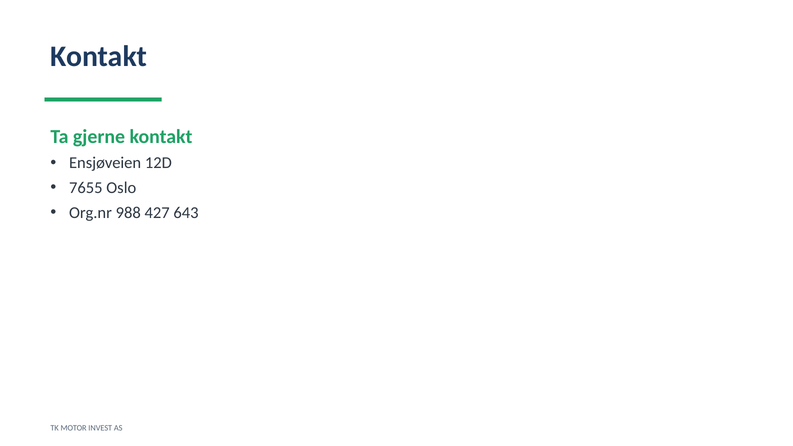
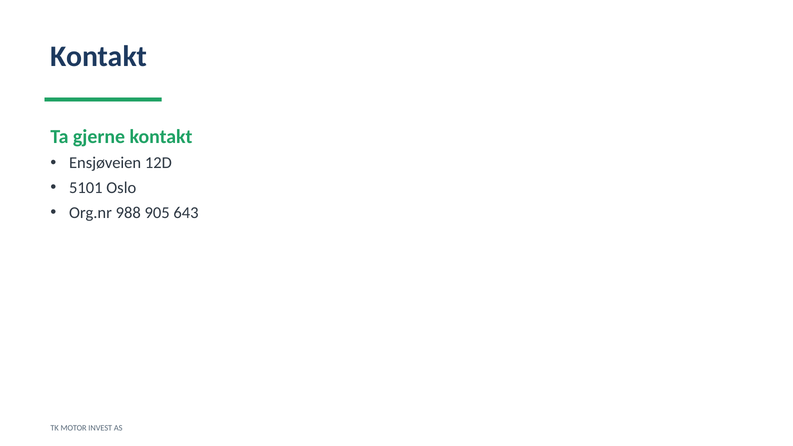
7655: 7655 -> 5101
427: 427 -> 905
